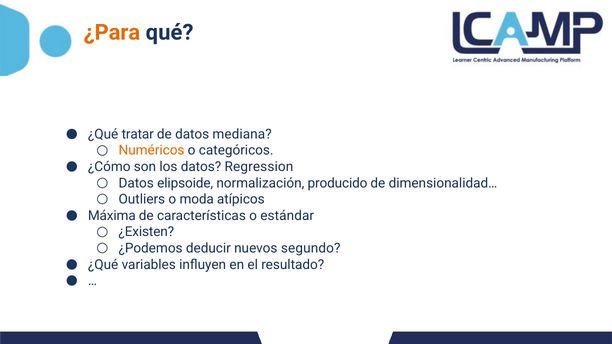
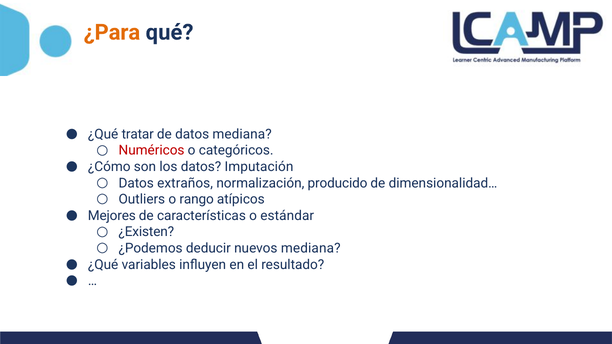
Numéricos colour: orange -> red
Regression: Regression -> Imputación
elipsoide: elipsoide -> extraños
moda: moda -> rango
Máxima: Máxima -> Mejores
nuevos segundo: segundo -> mediana
